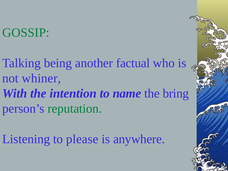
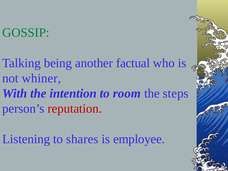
name: name -> room
bring: bring -> steps
reputation colour: green -> red
please: please -> shares
anywhere: anywhere -> employee
